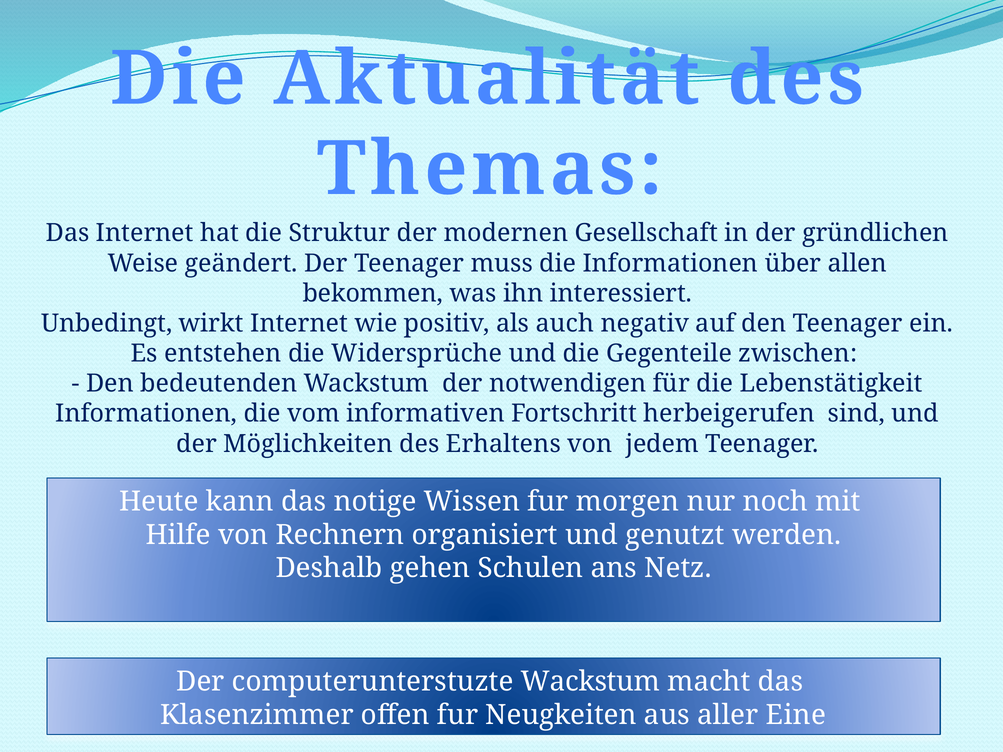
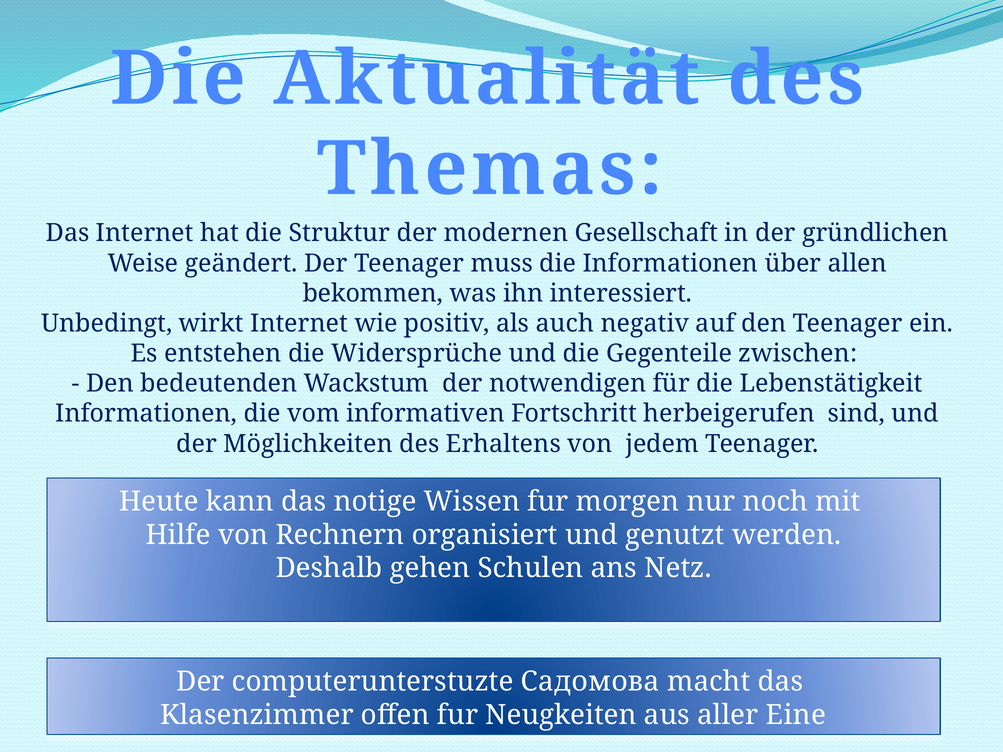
computerunterstuzte Wackstum: Wackstum -> Садомова
